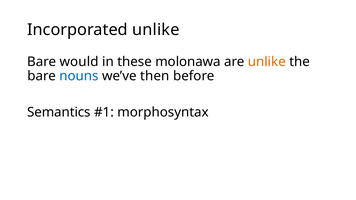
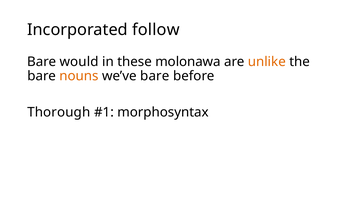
Incorporated unlike: unlike -> follow
nouns colour: blue -> orange
we’ve then: then -> bare
Semantics at (59, 112): Semantics -> Thorough
